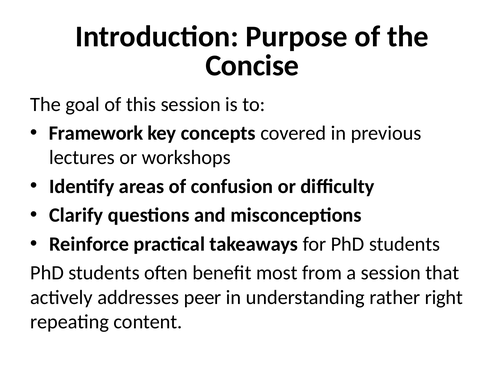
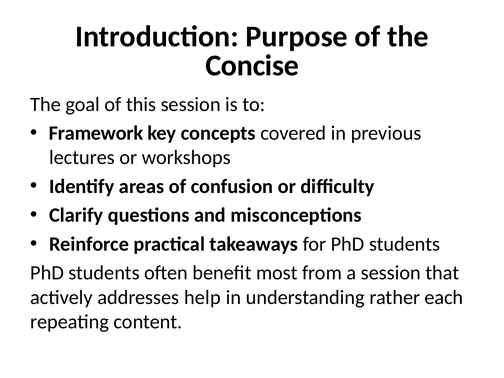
peer: peer -> help
right: right -> each
